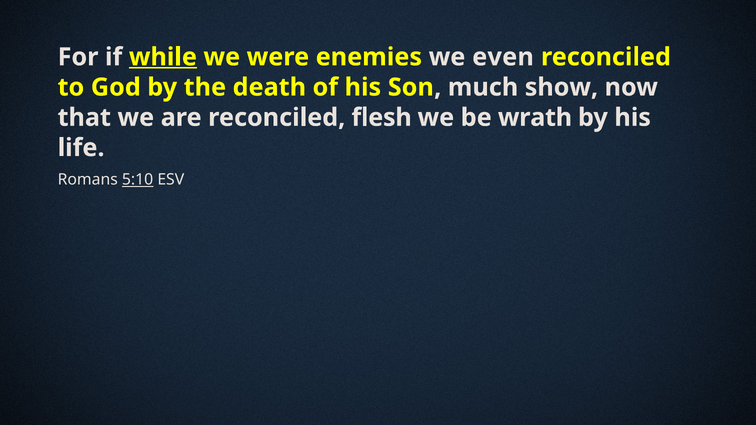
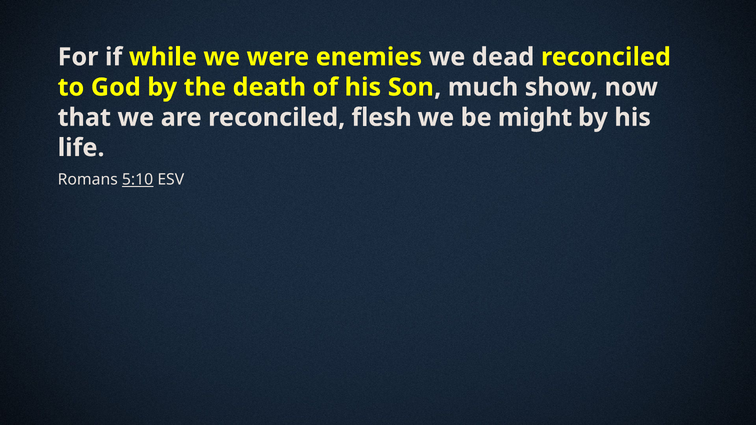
while underline: present -> none
even: even -> dead
wrath: wrath -> might
